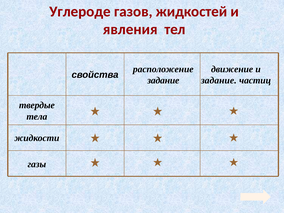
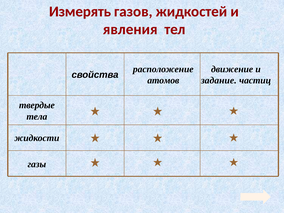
Углероде: Углероде -> Измерять
задание at (163, 80): задание -> атомов
